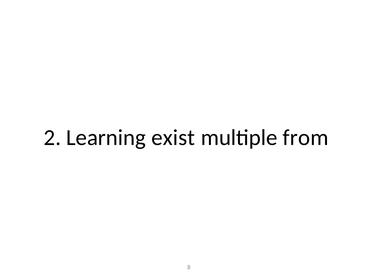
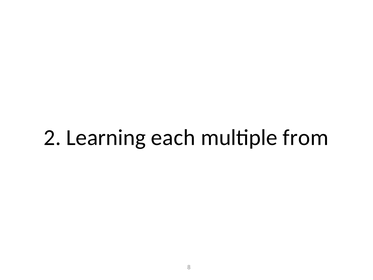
exist: exist -> each
